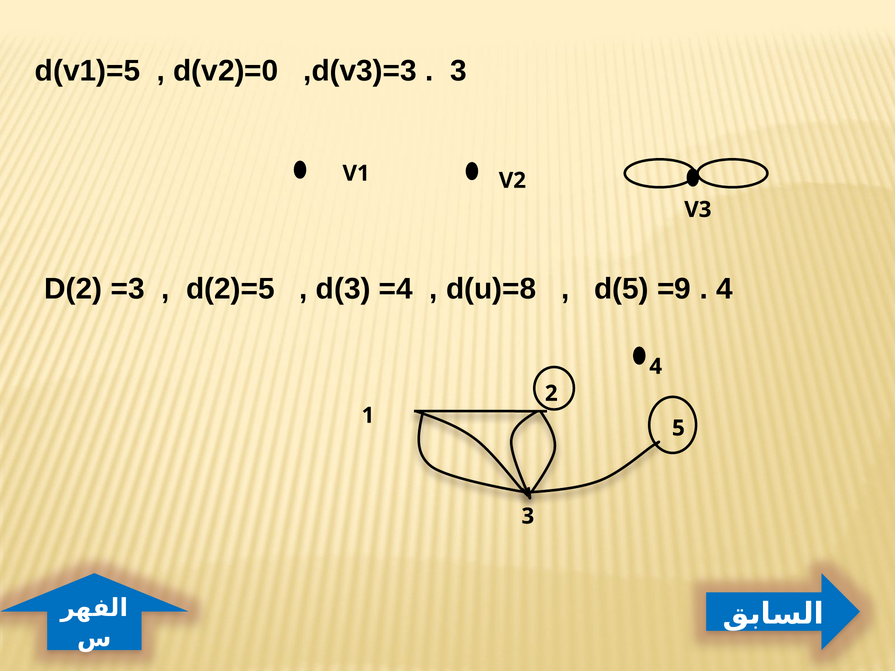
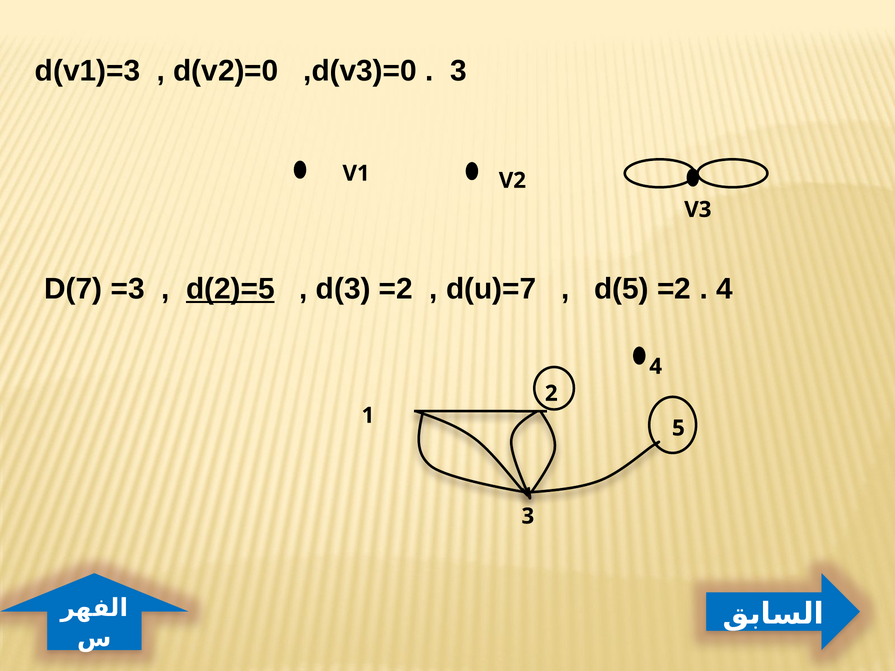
d(v1)=5: d(v1)=5 -> d(v1)=3
,d(v3)=3: ,d(v3)=3 -> ,d(v3)=0
D(2: D(2 -> D(7
d(2)=5 underline: none -> present
d(3 =4: =4 -> =2
d(u)=8: d(u)=8 -> d(u)=7
d(5 =9: =9 -> =2
